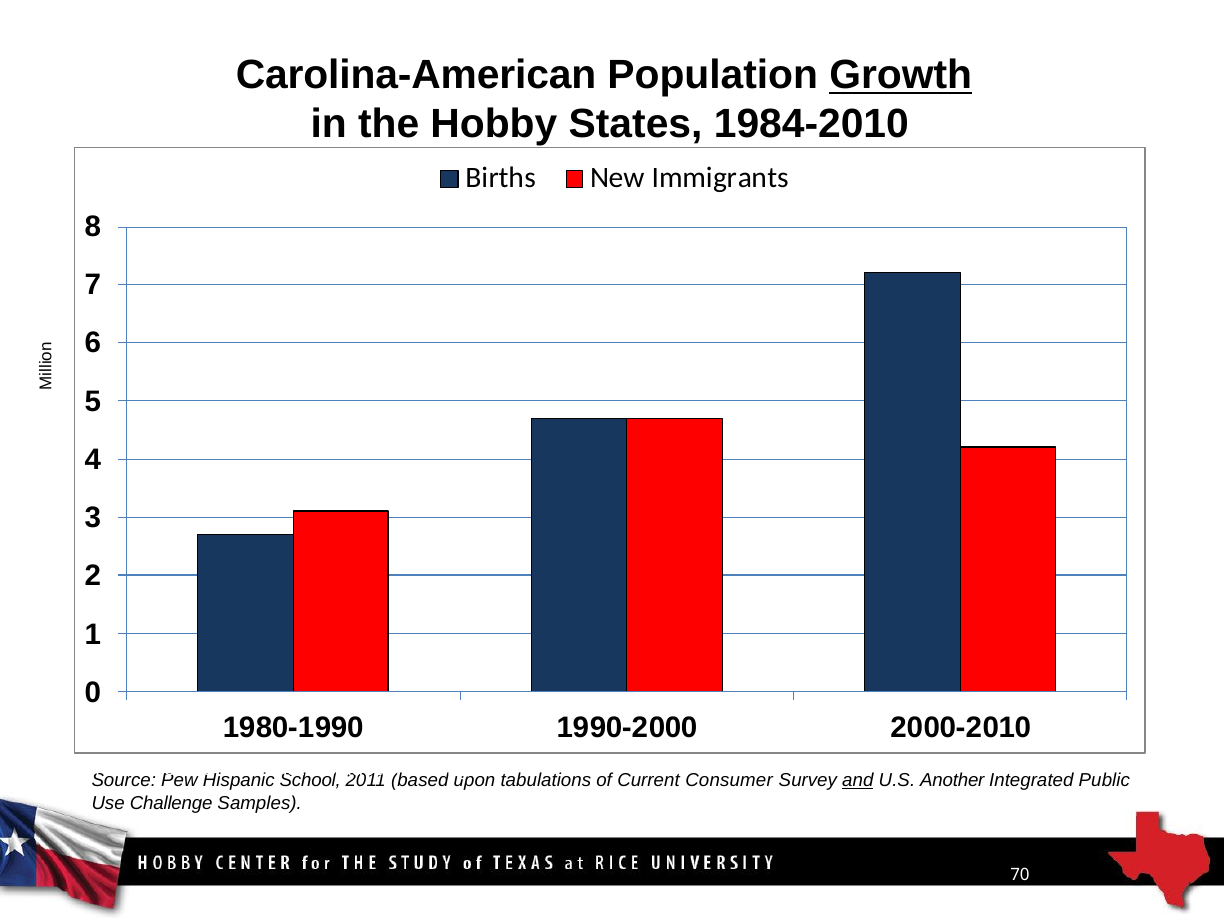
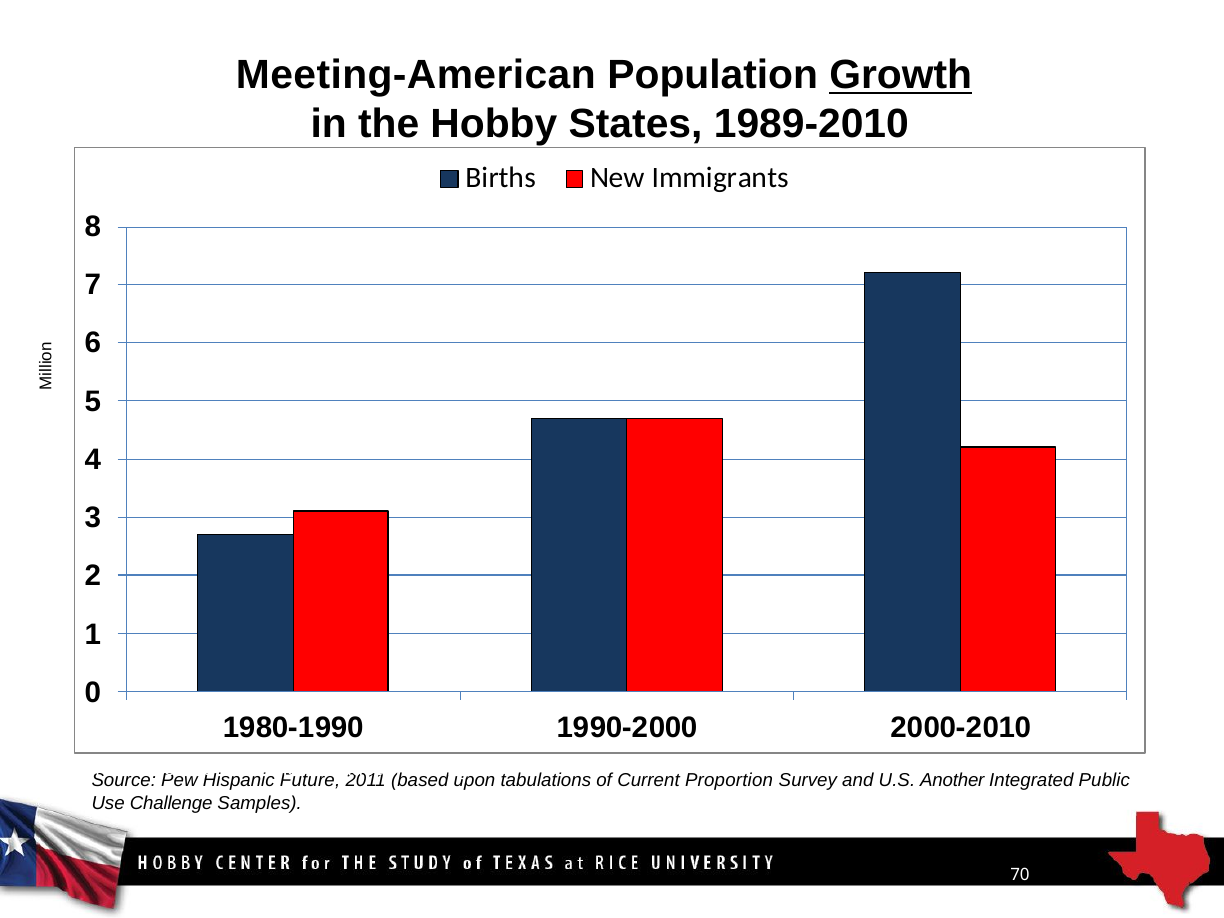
Carolina-American: Carolina-American -> Meeting-American
1984-2010: 1984-2010 -> 1989-2010
School: School -> Future
Consumer: Consumer -> Proportion
and underline: present -> none
